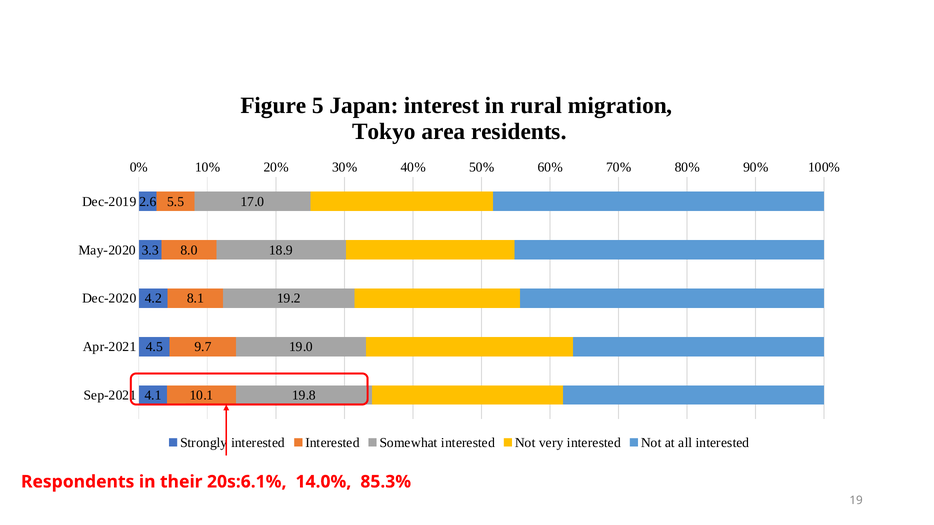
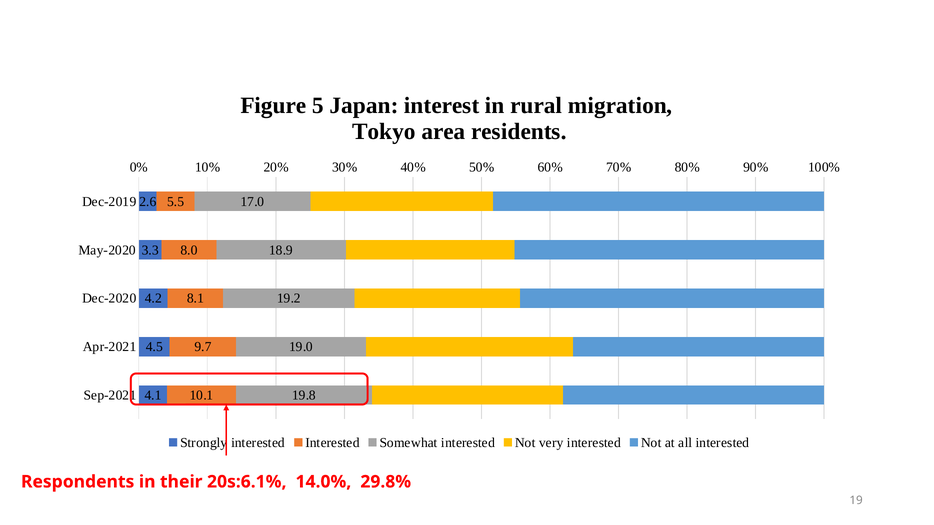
85.3%: 85.3% -> 29.8%
